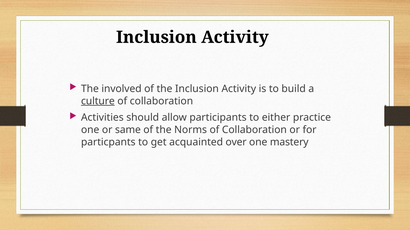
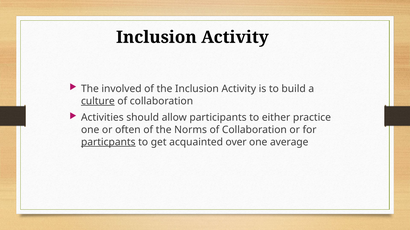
same: same -> often
particpants underline: none -> present
mastery: mastery -> average
